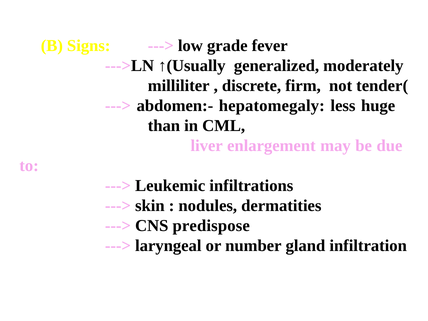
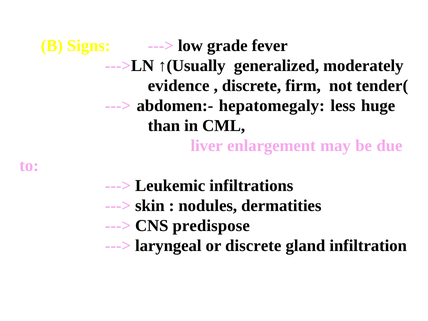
milliliter: milliliter -> evidence
or number: number -> discrete
